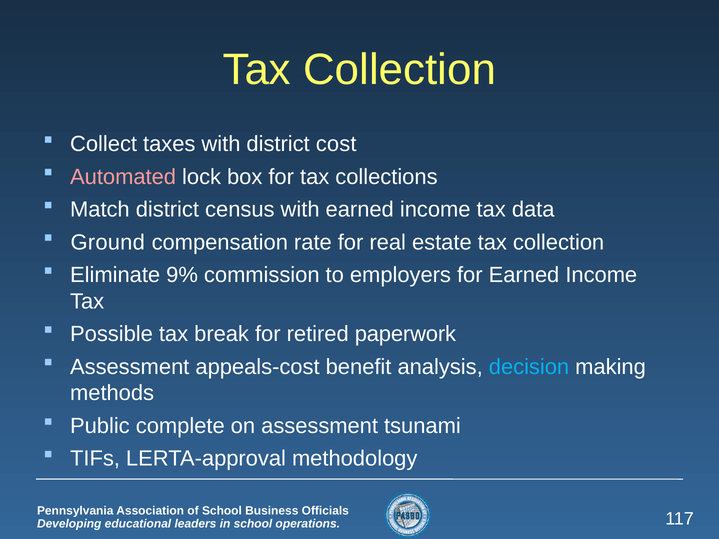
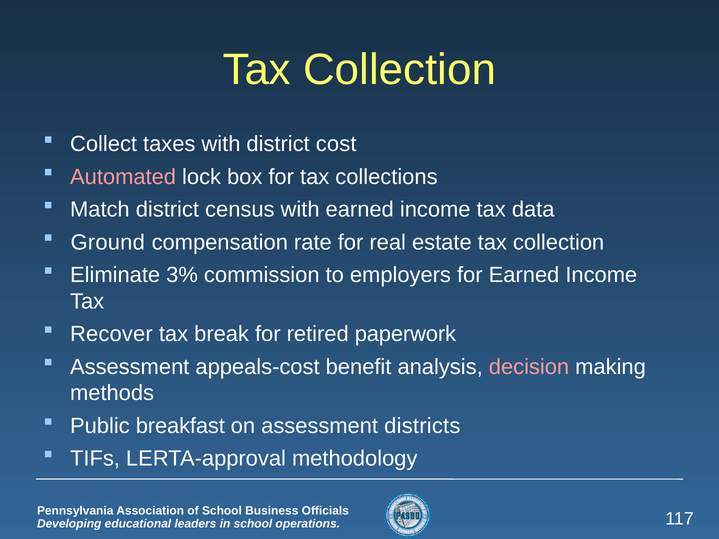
9%: 9% -> 3%
Possible: Possible -> Recover
decision colour: light blue -> pink
complete: complete -> breakfast
tsunami: tsunami -> districts
